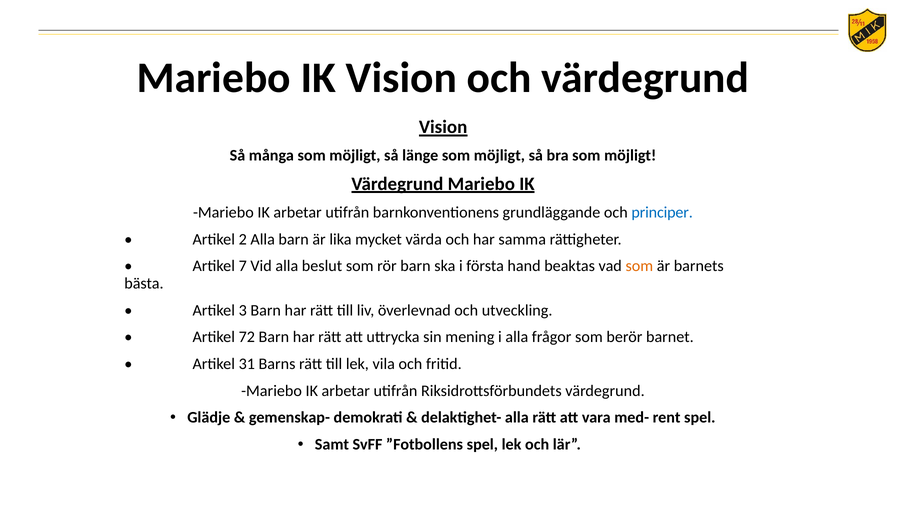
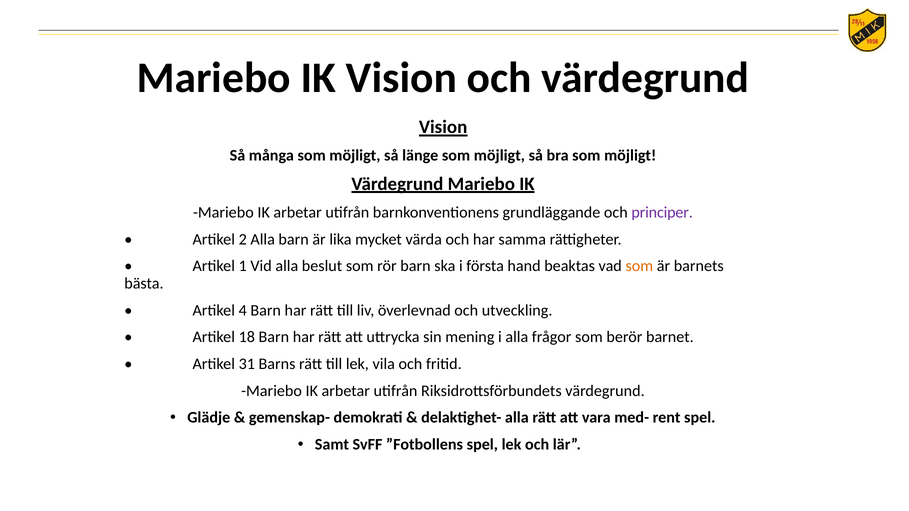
principer colour: blue -> purple
7: 7 -> 1
3: 3 -> 4
72: 72 -> 18
